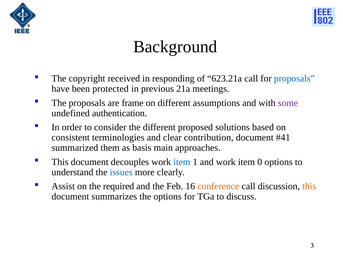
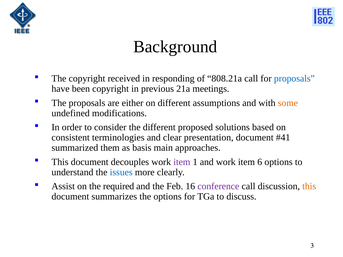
623.21a: 623.21a -> 808.21a
been protected: protected -> copyright
frame: frame -> either
some colour: purple -> orange
authentication: authentication -> modifications
contribution: contribution -> presentation
item at (182, 162) colour: blue -> purple
0: 0 -> 6
conference colour: orange -> purple
